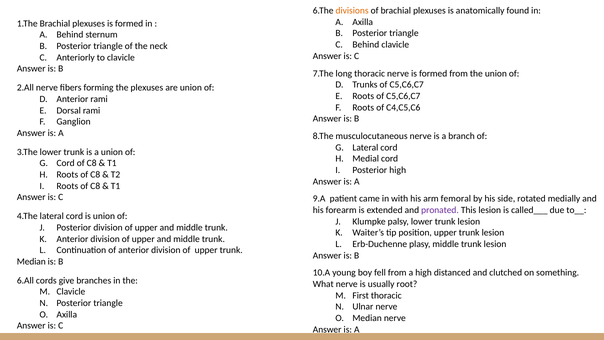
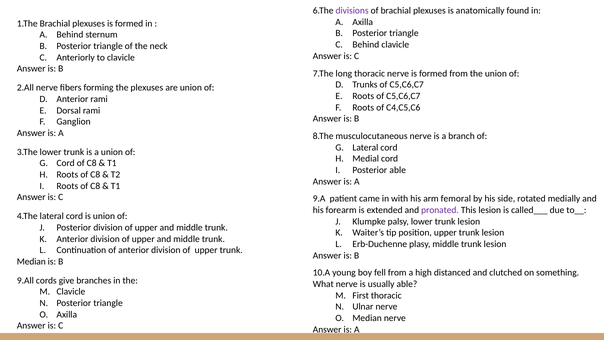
divisions colour: orange -> purple
Posterior high: high -> able
6.All: 6.All -> 9.All
usually root: root -> able
